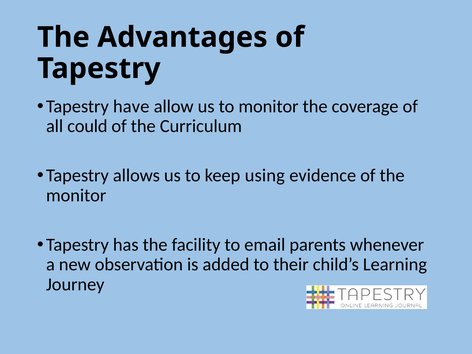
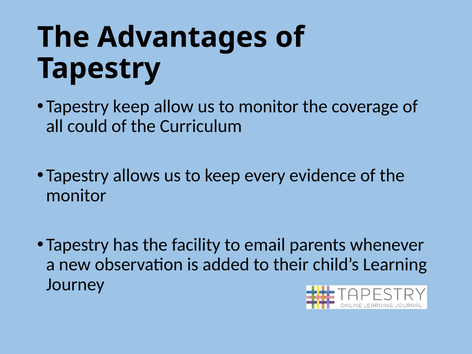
Tapestry have: have -> keep
using: using -> every
